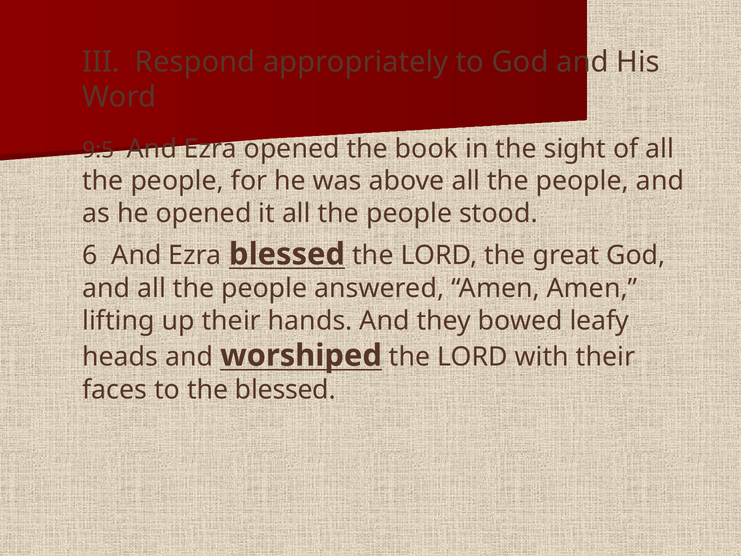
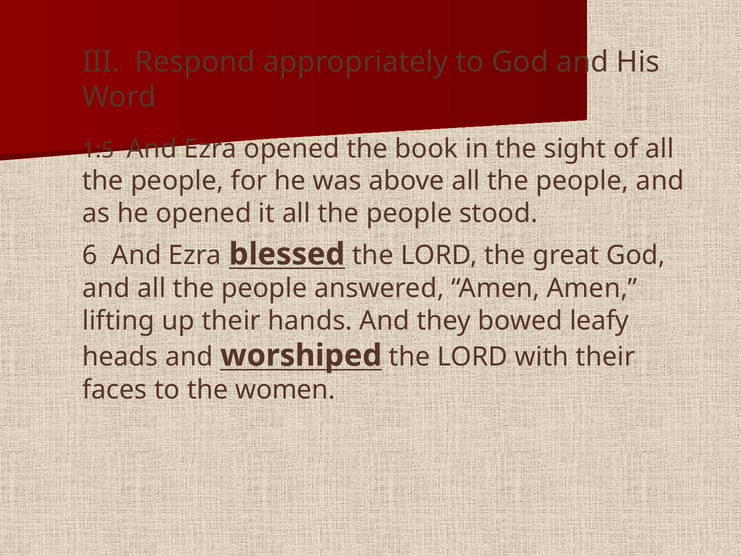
9:5: 9:5 -> 1:5
the blessed: blessed -> women
